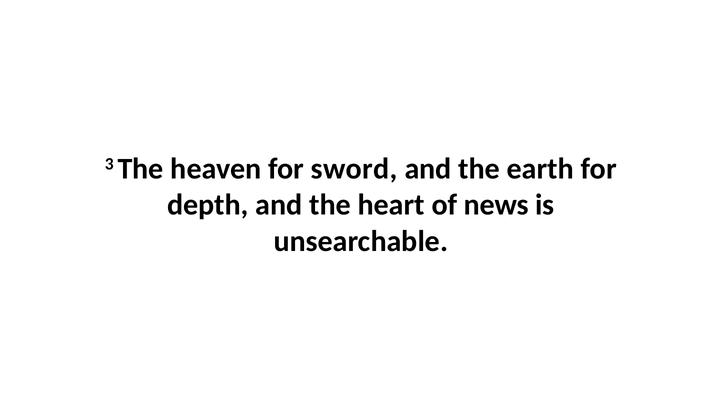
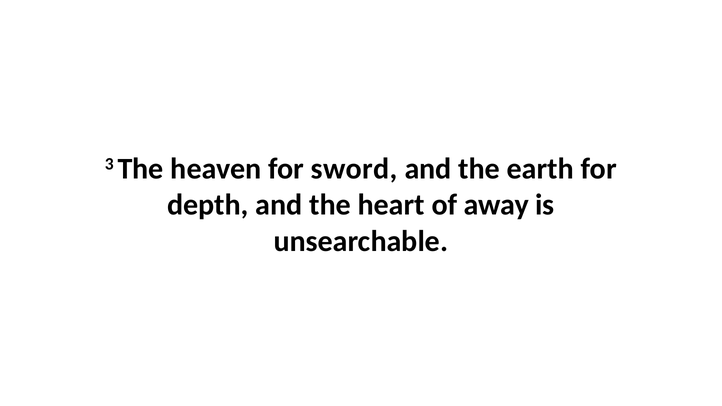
news: news -> away
